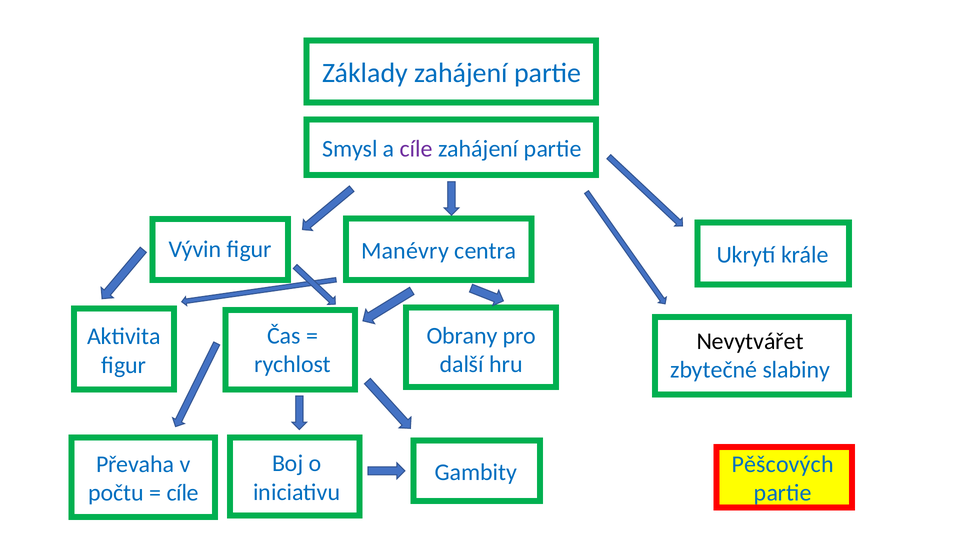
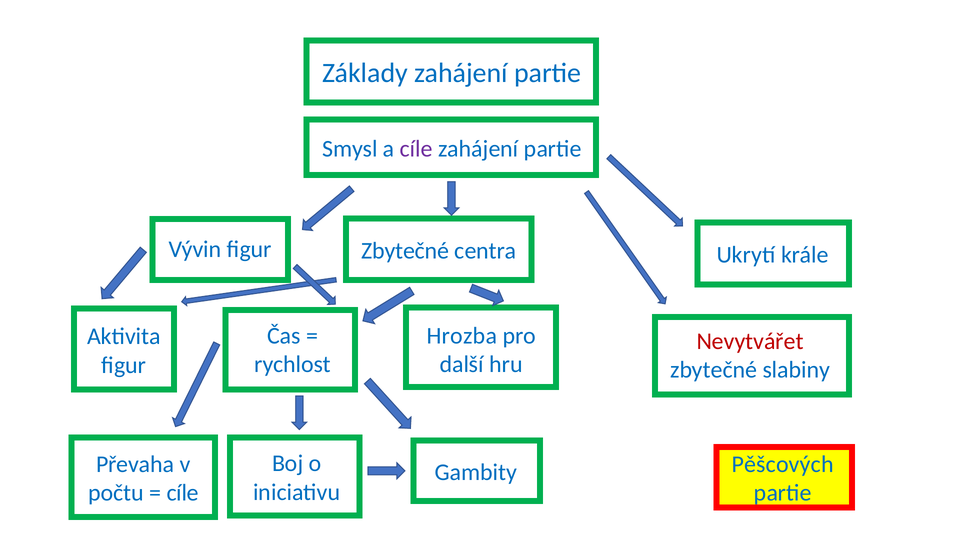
Manévry at (405, 251): Manévry -> Zbytečné
Obrany: Obrany -> Hrozba
Nevytvářet colour: black -> red
